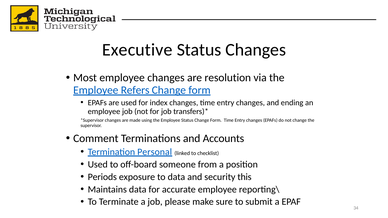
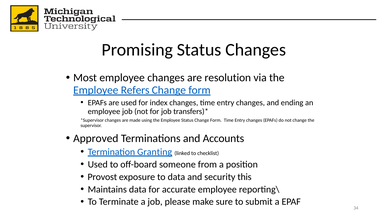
Executive: Executive -> Promising
Comment: Comment -> Approved
Personal: Personal -> Granting
Periods: Periods -> Provost
